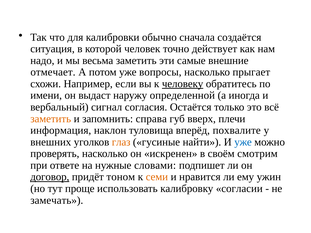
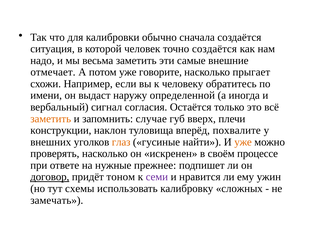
точно действует: действует -> создаётся
вопросы: вопросы -> говорите
человеку underline: present -> none
справа: справа -> случае
информация: информация -> конструкции
уже at (243, 142) colour: blue -> orange
смотрим: смотрим -> процессе
словами: словами -> прежнее
семи colour: orange -> purple
проще: проще -> схемы
согласии: согласии -> сложных
